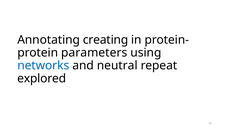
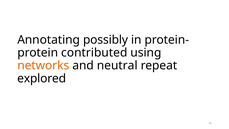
creating: creating -> possibly
parameters: parameters -> contributed
networks colour: blue -> orange
